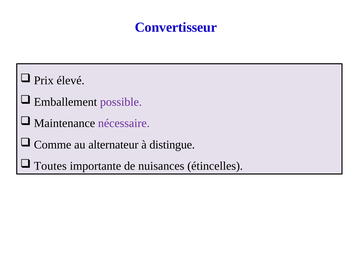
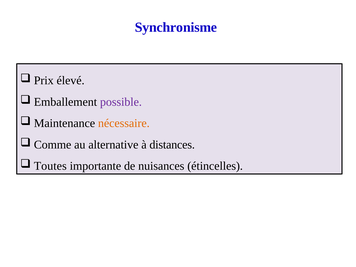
Convertisseur: Convertisseur -> Synchronisme
nécessaire colour: purple -> orange
alternateur: alternateur -> alternative
distingue: distingue -> distances
